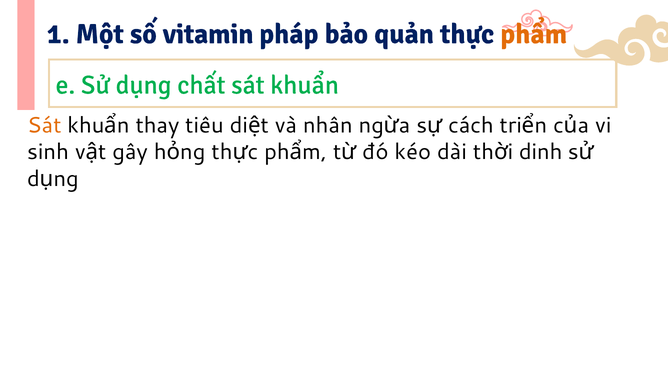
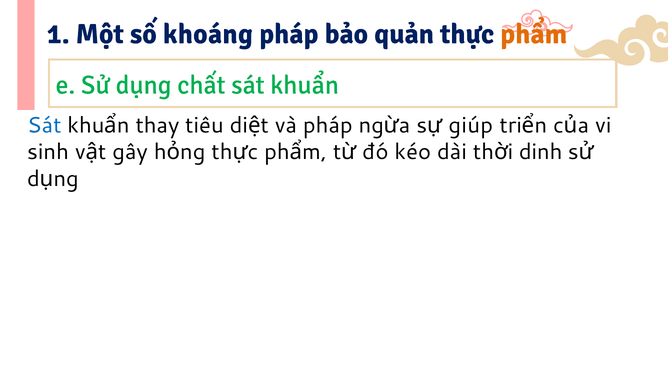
vitamin: vitamin -> khoáng
Sát at (44, 125) colour: orange -> blue
và nhân: nhân -> pháp
cách: cách -> giúp
